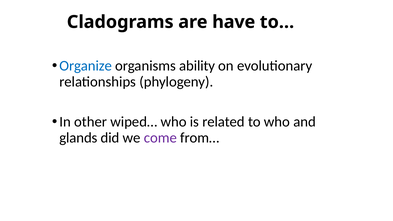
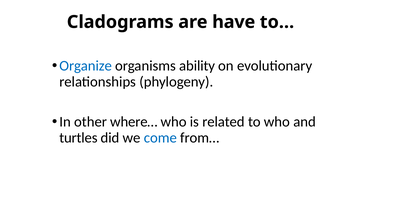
wiped…: wiped… -> where…
glands: glands -> turtles
come colour: purple -> blue
